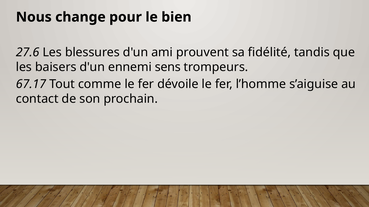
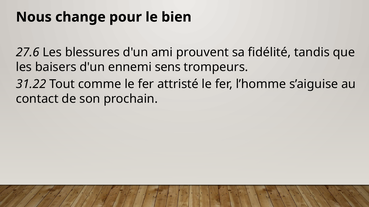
67.17: 67.17 -> 31.22
dévoile: dévoile -> attristé
